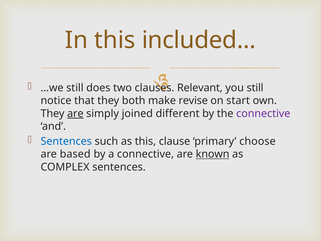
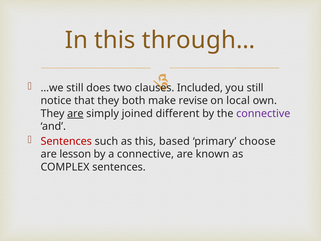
included…: included… -> through…
Relevant: Relevant -> Included
start: start -> local
Sentences at (66, 141) colour: blue -> red
clause: clause -> based
based: based -> lesson
known underline: present -> none
